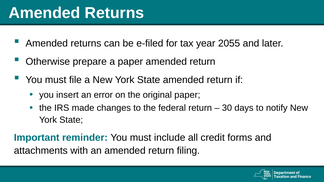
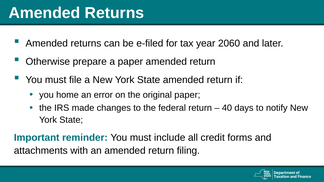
2055: 2055 -> 2060
insert: insert -> home
30: 30 -> 40
